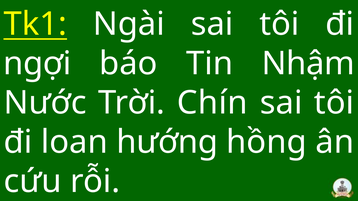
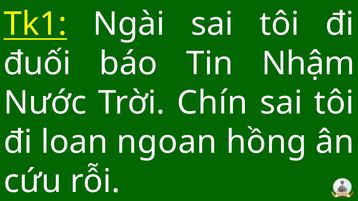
ngợi: ngợi -> đuối
hướng: hướng -> ngoan
